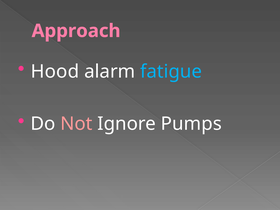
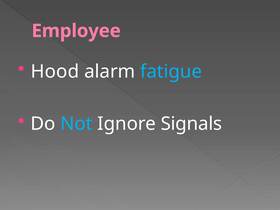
Approach: Approach -> Employee
Not colour: pink -> light blue
Pumps: Pumps -> Signals
